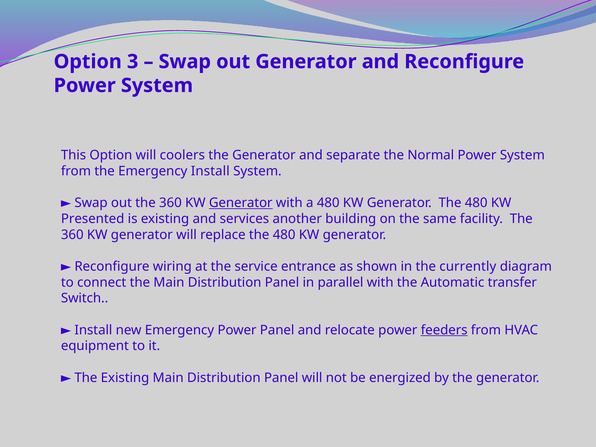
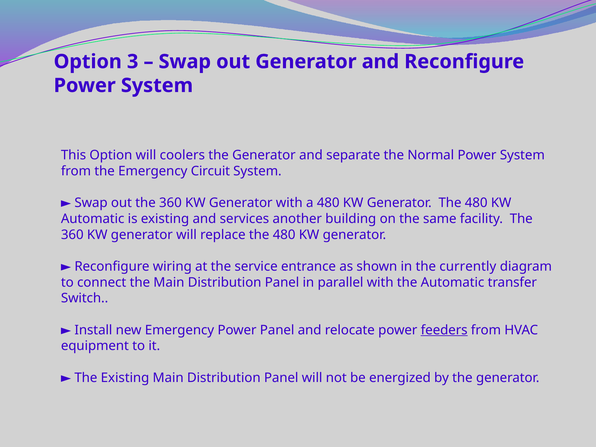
Emergency Install: Install -> Circuit
Generator at (241, 203) underline: present -> none
Presented at (93, 219): Presented -> Automatic
